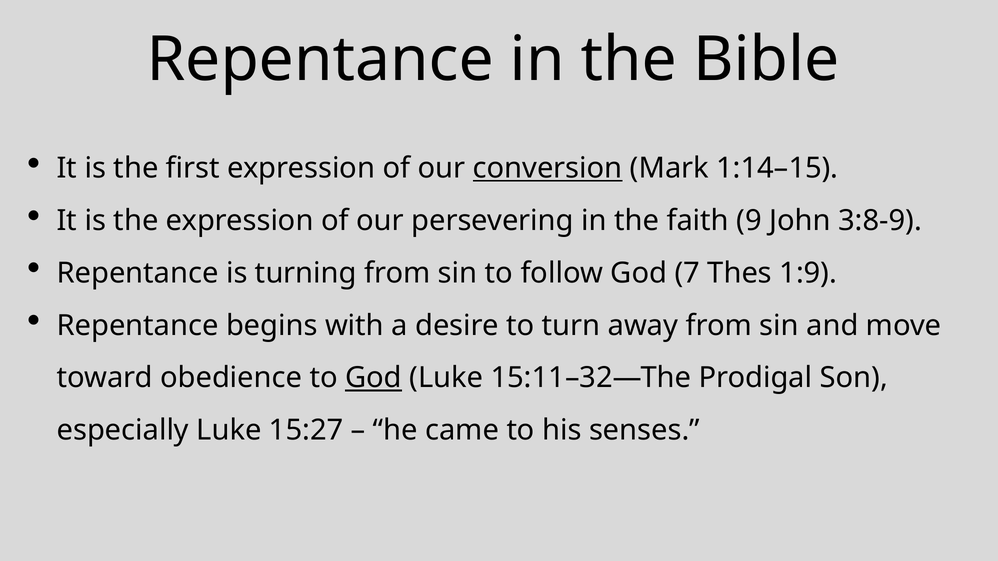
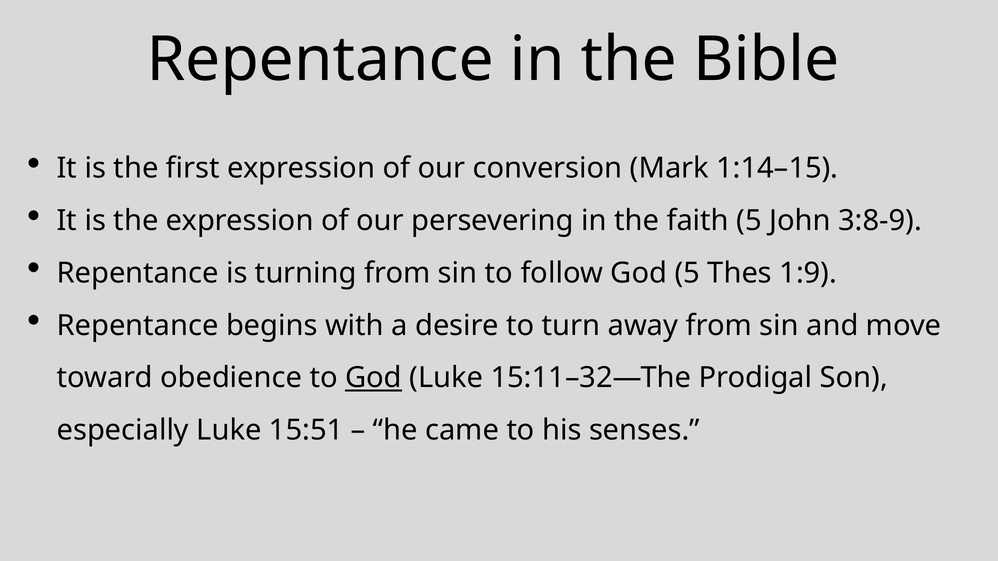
conversion underline: present -> none
faith 9: 9 -> 5
God 7: 7 -> 5
15:27: 15:27 -> 15:51
